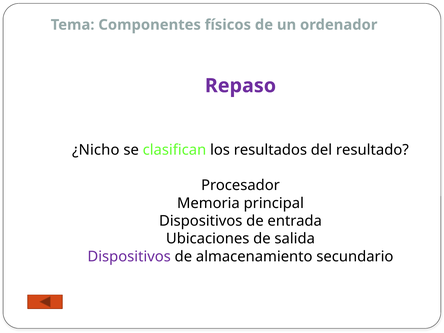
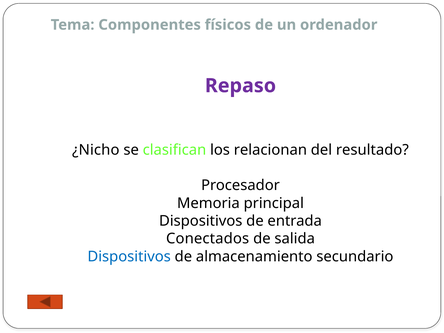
resultados: resultados -> relacionan
Ubicaciones: Ubicaciones -> Conectados
Dispositivos at (129, 256) colour: purple -> blue
